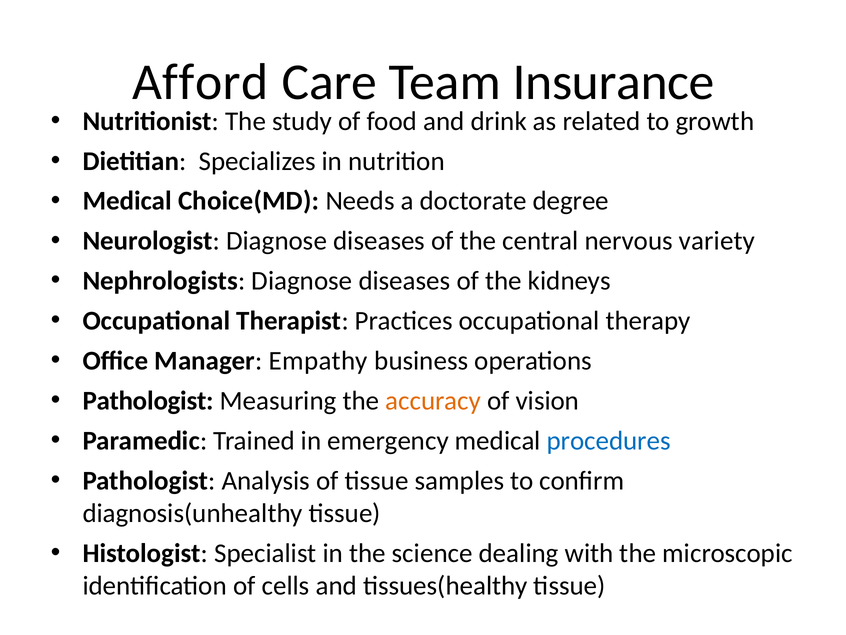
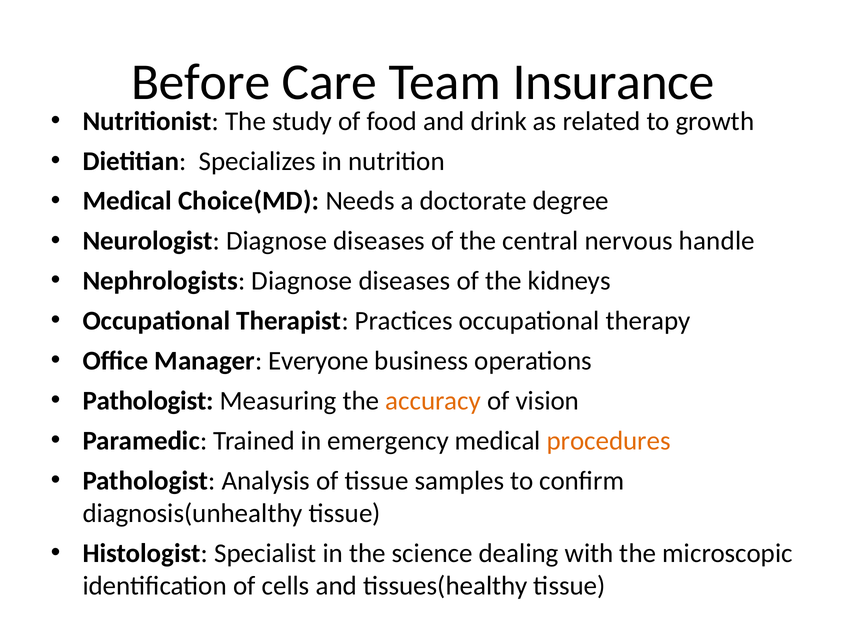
Afford: Afford -> Before
variety: variety -> handle
Empathy: Empathy -> Everyone
procedures colour: blue -> orange
